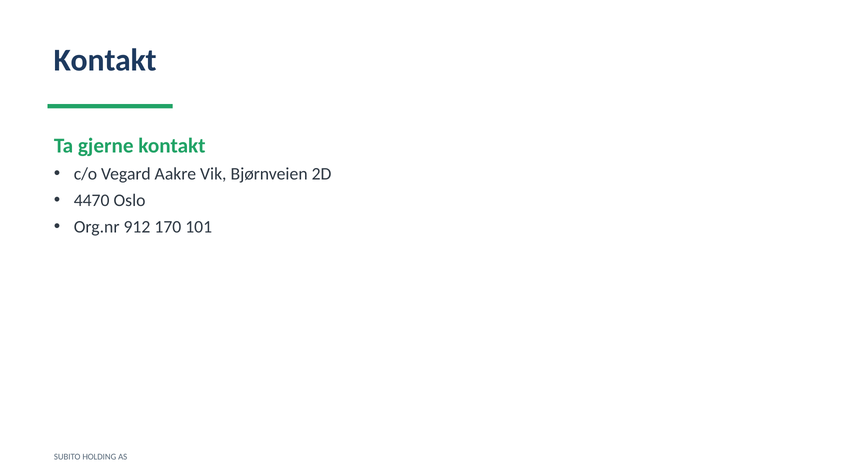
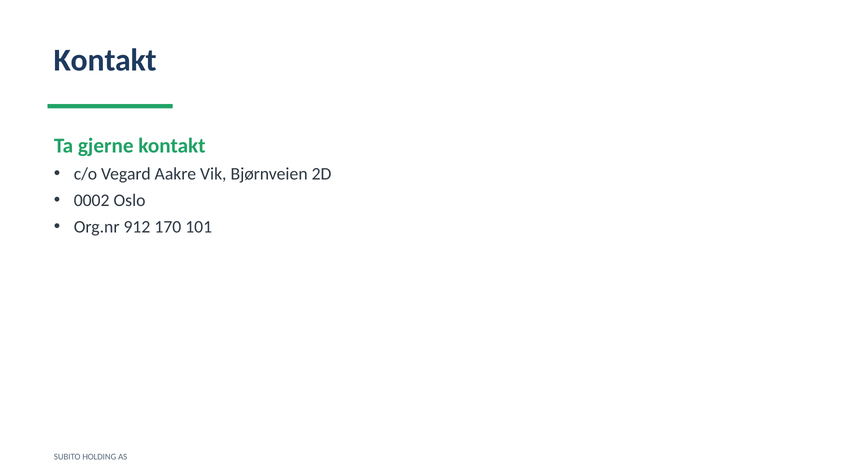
4470: 4470 -> 0002
